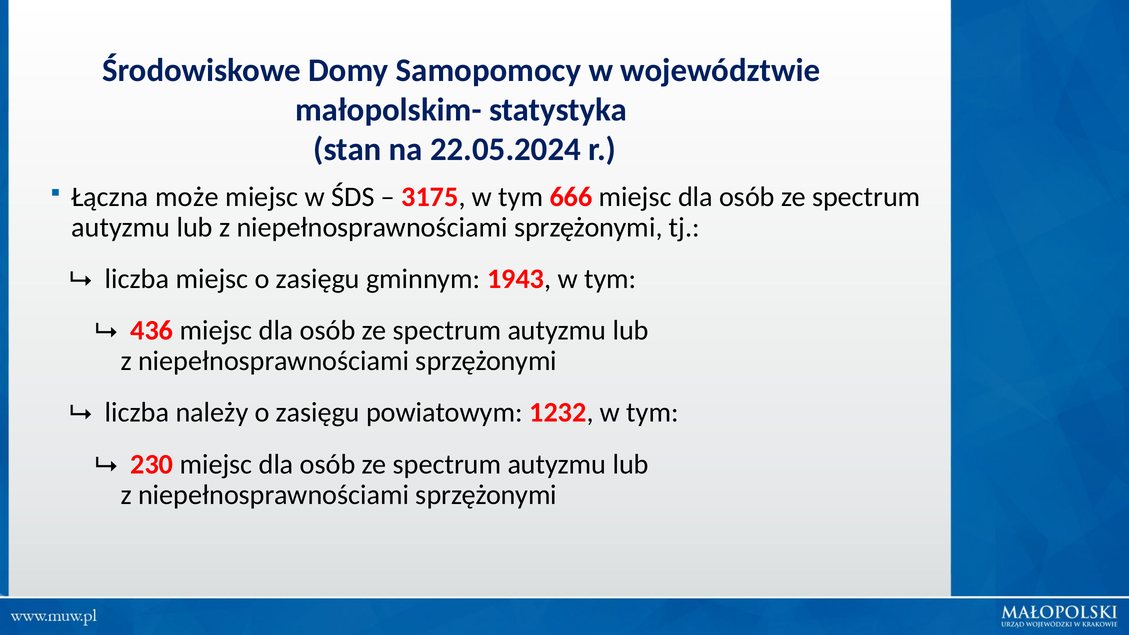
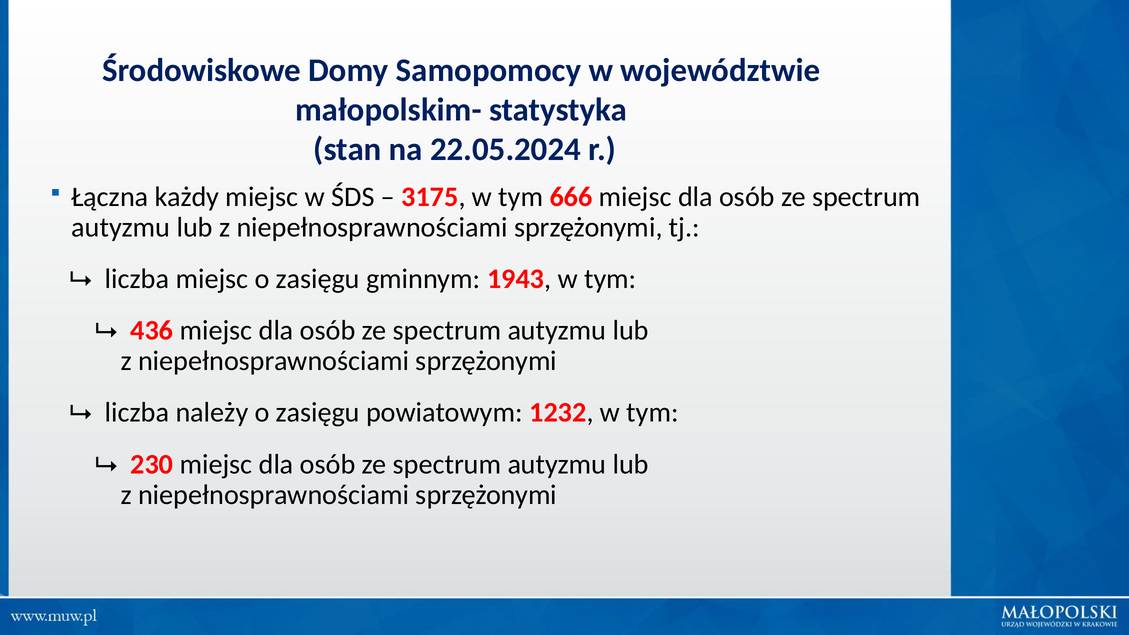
może: może -> każdy
